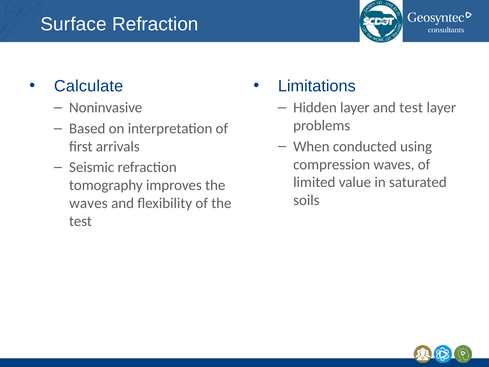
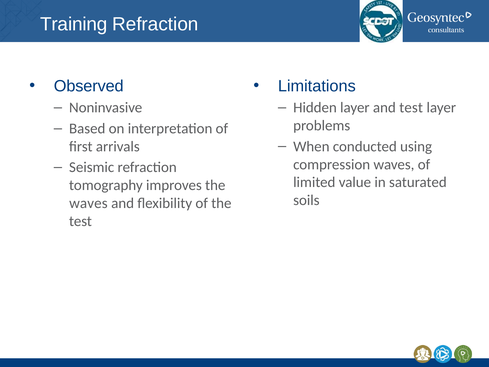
Surface: Surface -> Training
Calculate: Calculate -> Observed
